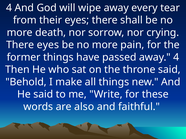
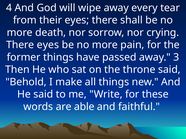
away 4: 4 -> 3
also: also -> able
